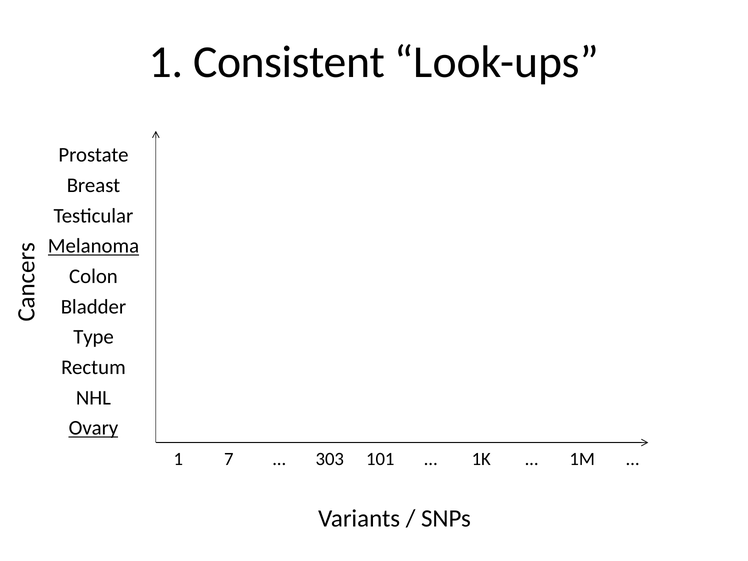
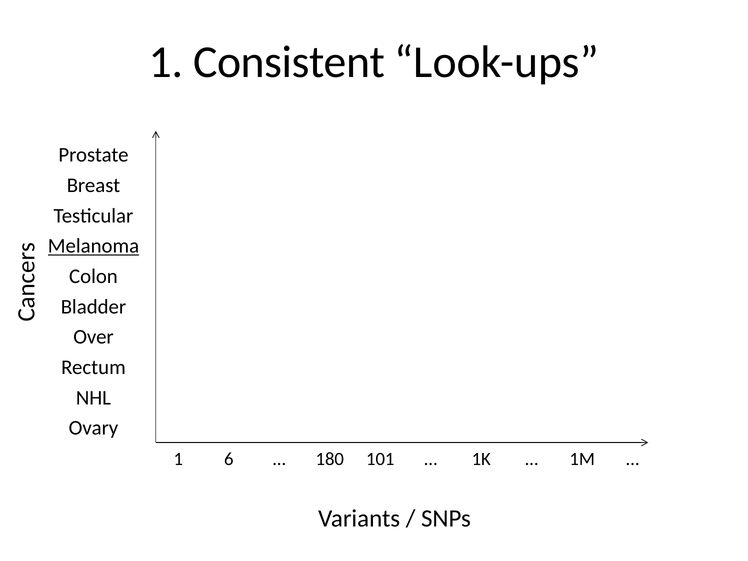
Type: Type -> Over
Ovary underline: present -> none
7: 7 -> 6
303: 303 -> 180
